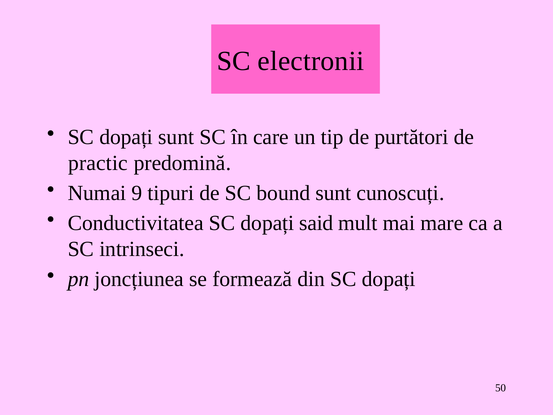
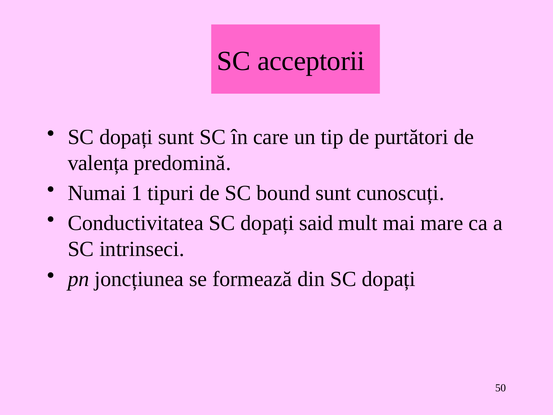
electronii: electronii -> acceptorii
practic: practic -> valența
9: 9 -> 1
